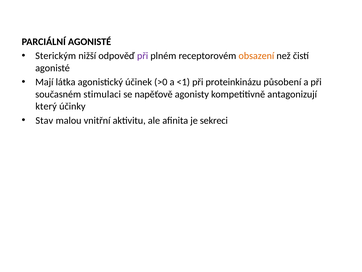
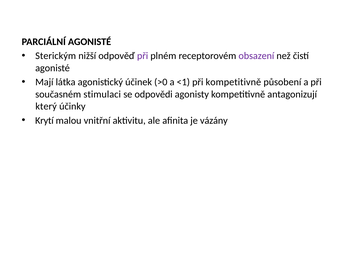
obsazení colour: orange -> purple
při proteinkinázu: proteinkinázu -> kompetitivně
napěťově: napěťově -> odpovědi
Stav: Stav -> Krytí
sekreci: sekreci -> vázány
